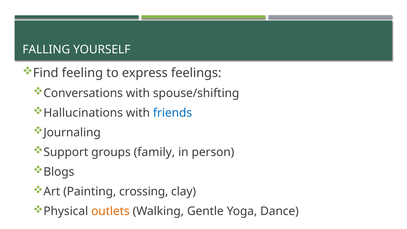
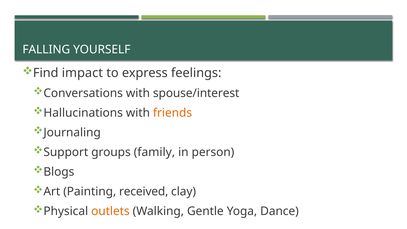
feeling: feeling -> impact
spouse/shifting: spouse/shifting -> spouse/interest
friends colour: blue -> orange
crossing: crossing -> received
